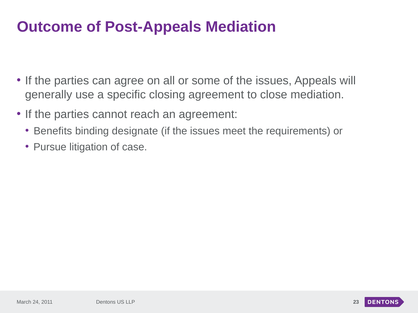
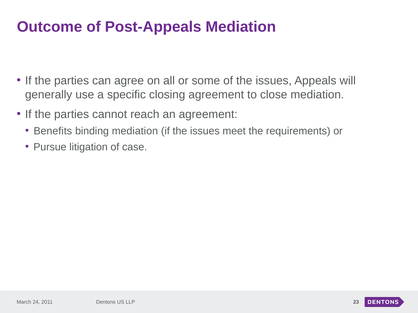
binding designate: designate -> mediation
